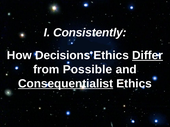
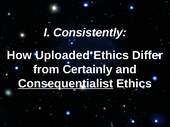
Decisions: Decisions -> Uploaded
Differ underline: present -> none
Possible: Possible -> Certainly
